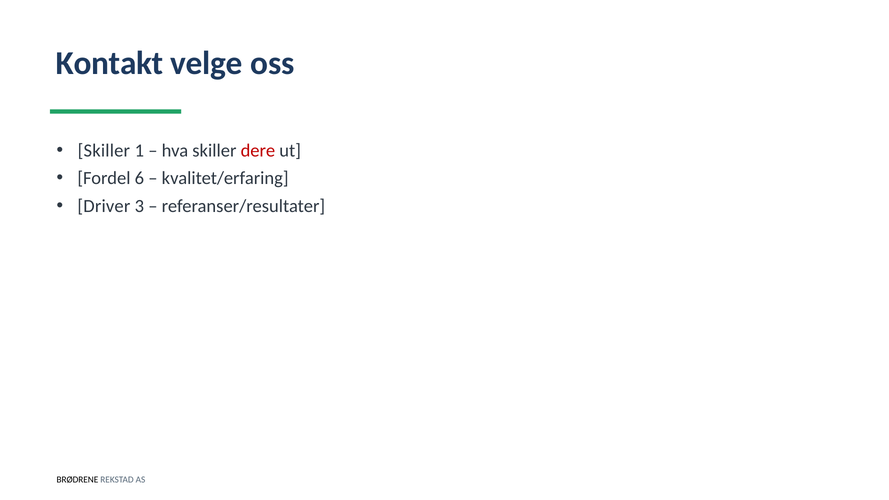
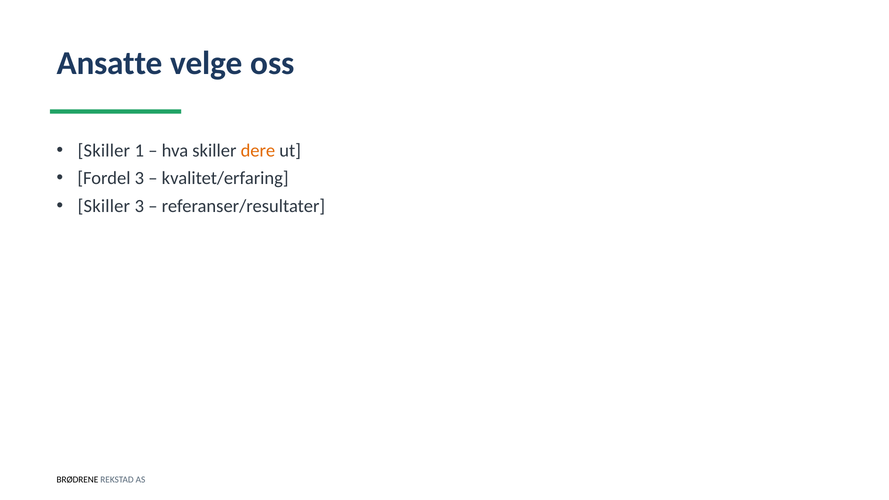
Kontakt: Kontakt -> Ansatte
dere colour: red -> orange
Fordel 6: 6 -> 3
Driver at (104, 206): Driver -> Skiller
